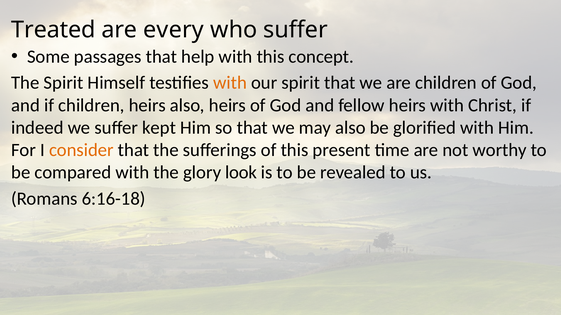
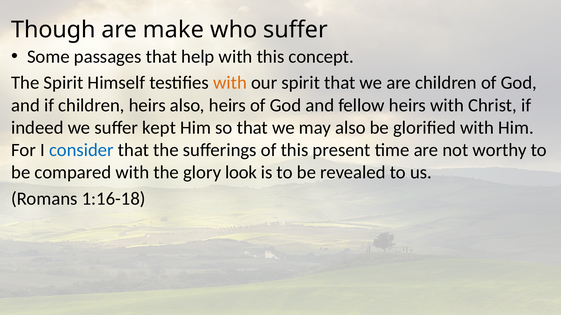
Treated: Treated -> Though
every: every -> make
consider colour: orange -> blue
6:16-18: 6:16-18 -> 1:16-18
